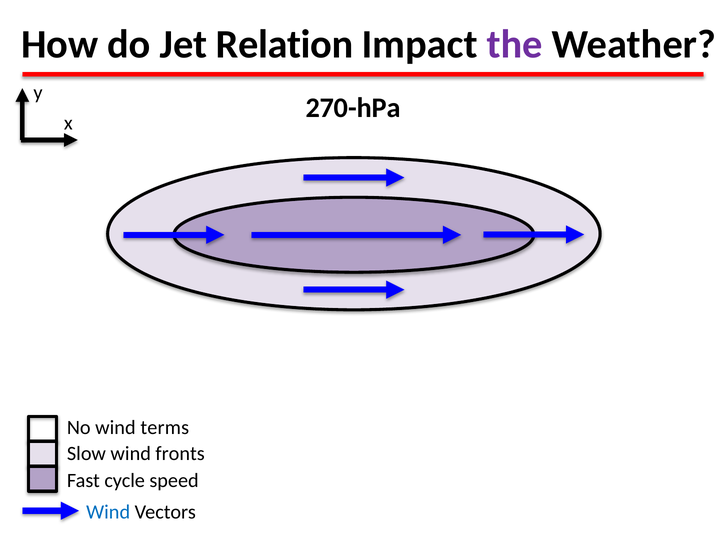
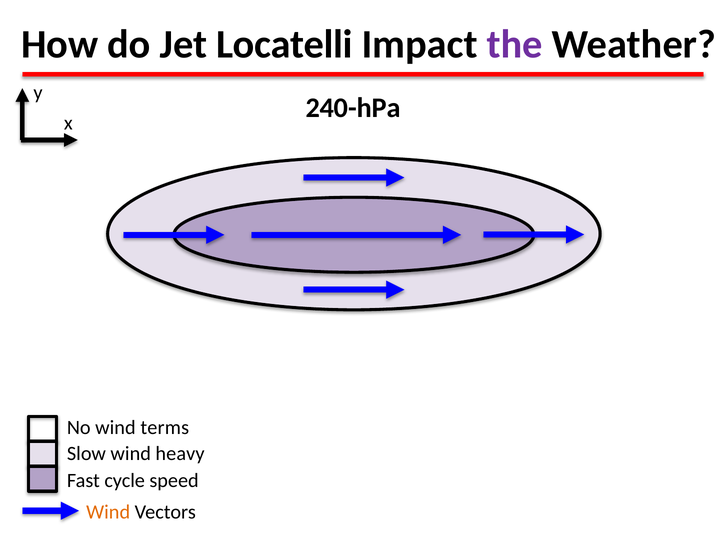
Relation: Relation -> Locatelli
270-hPa: 270-hPa -> 240-hPa
fronts: fronts -> heavy
Wind at (108, 512) colour: blue -> orange
